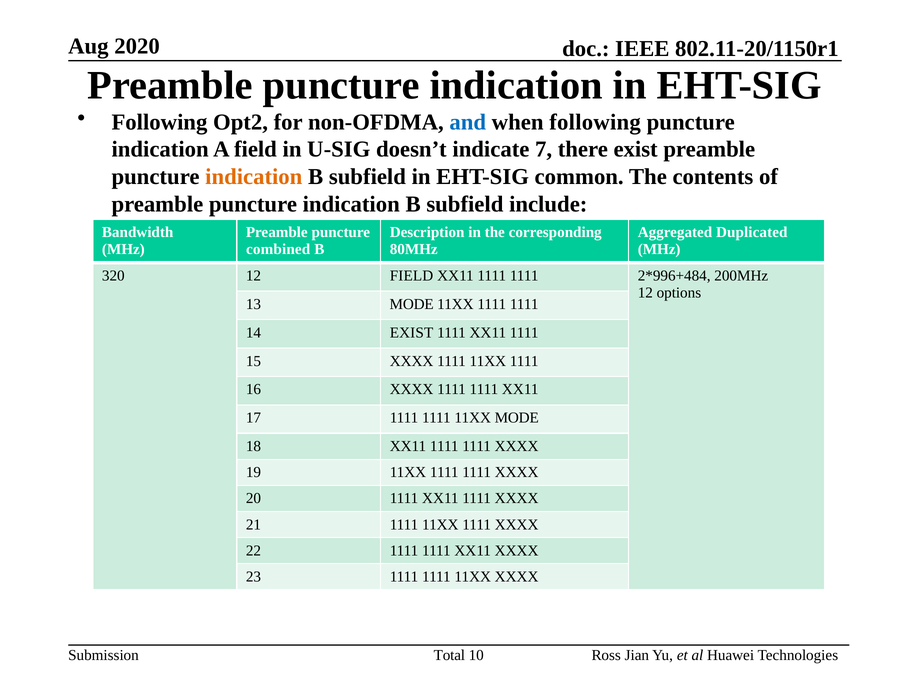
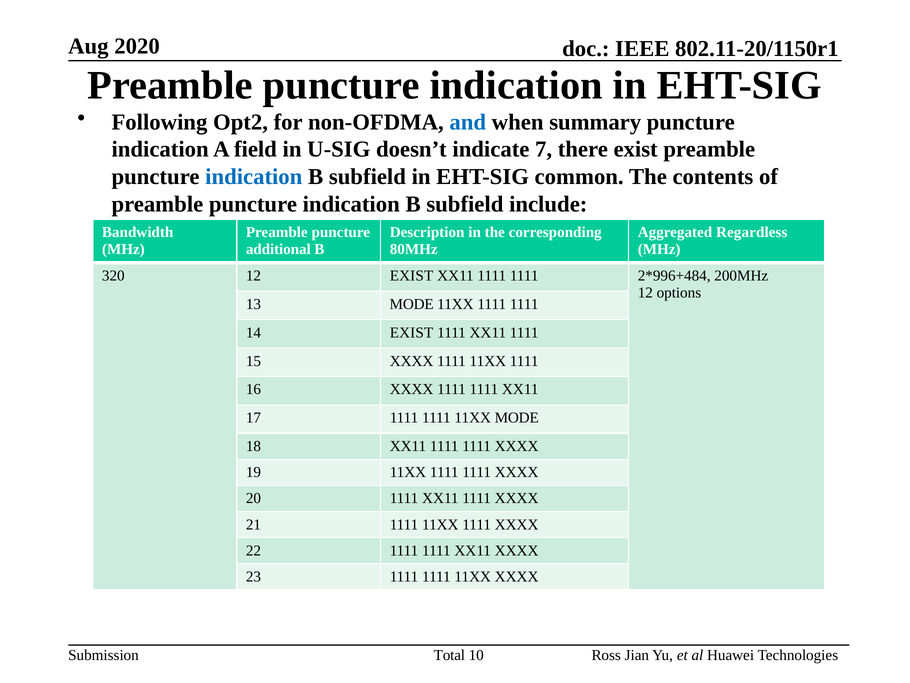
when following: following -> summary
indication at (254, 177) colour: orange -> blue
Duplicated: Duplicated -> Regardless
combined: combined -> additional
12 FIELD: FIELD -> EXIST
